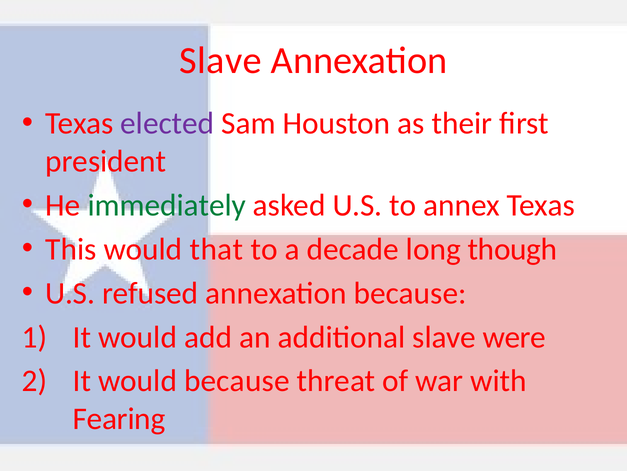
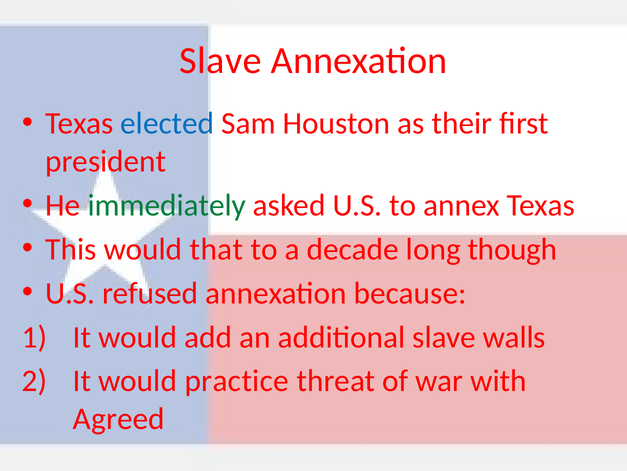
elected colour: purple -> blue
were: were -> walls
would because: because -> practice
Fearing: Fearing -> Agreed
